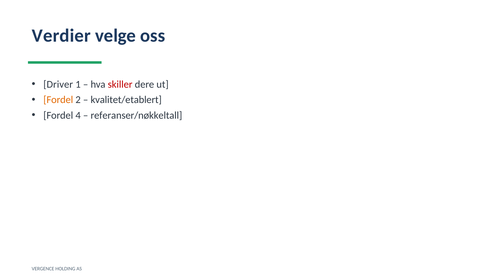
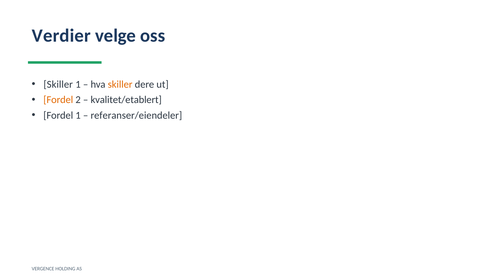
Driver at (58, 84): Driver -> Skiller
skiller at (120, 84) colour: red -> orange
Fordel 4: 4 -> 1
referanser/nøkkeltall: referanser/nøkkeltall -> referanser/eiendeler
